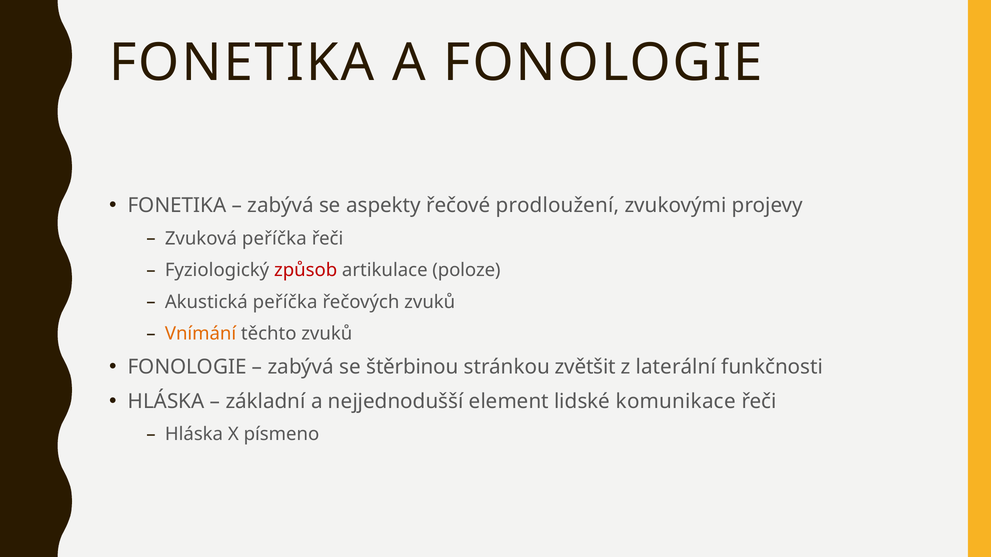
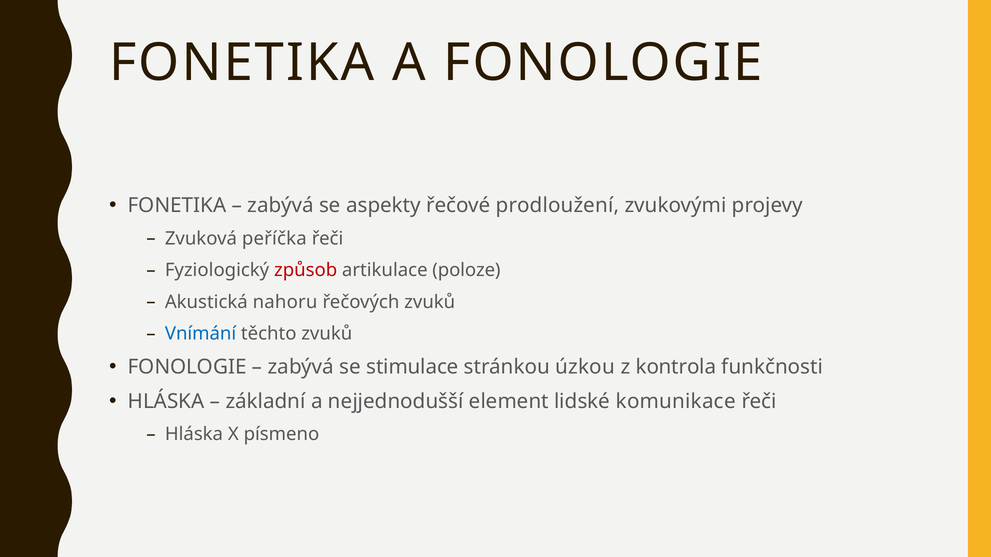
Akustická peříčka: peříčka -> nahoru
Vnímání colour: orange -> blue
štěrbinou: štěrbinou -> stimulace
zvětšit: zvětšit -> úzkou
laterální: laterální -> kontrola
